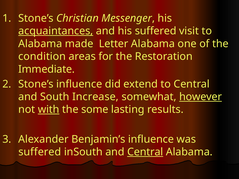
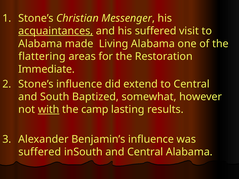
Letter: Letter -> Living
condition: condition -> flattering
Increase: Increase -> Baptized
however underline: present -> none
some: some -> camp
Central at (145, 152) underline: present -> none
